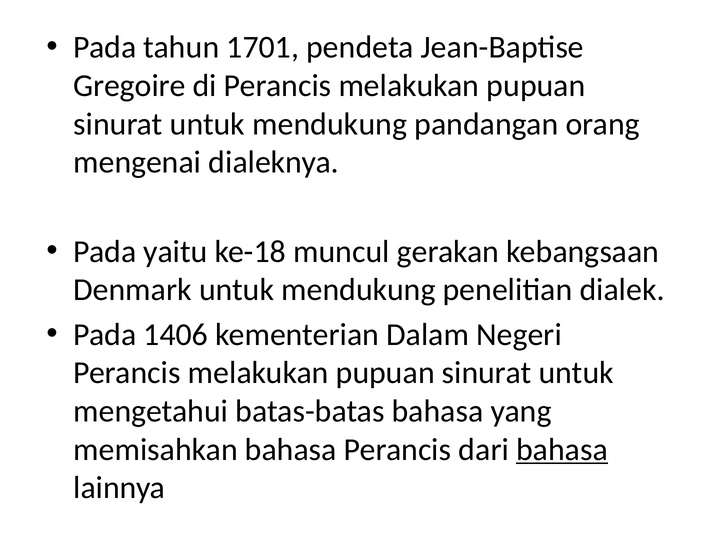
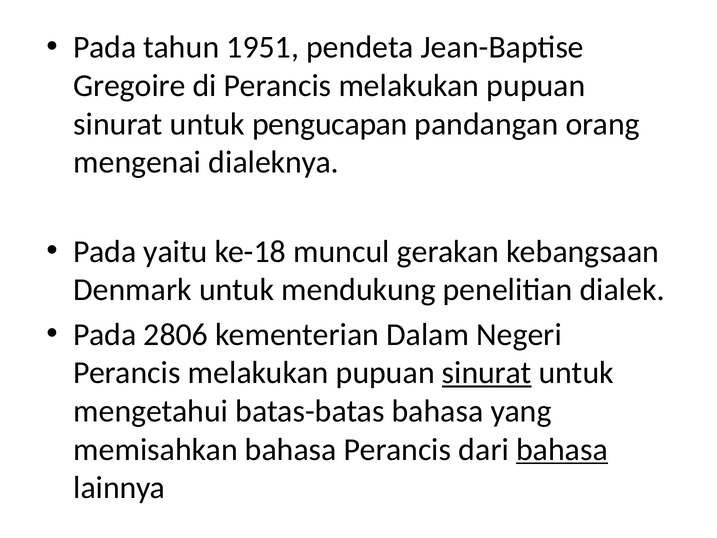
1701: 1701 -> 1951
sinurat untuk mendukung: mendukung -> pengucapan
1406: 1406 -> 2806
sinurat at (487, 373) underline: none -> present
